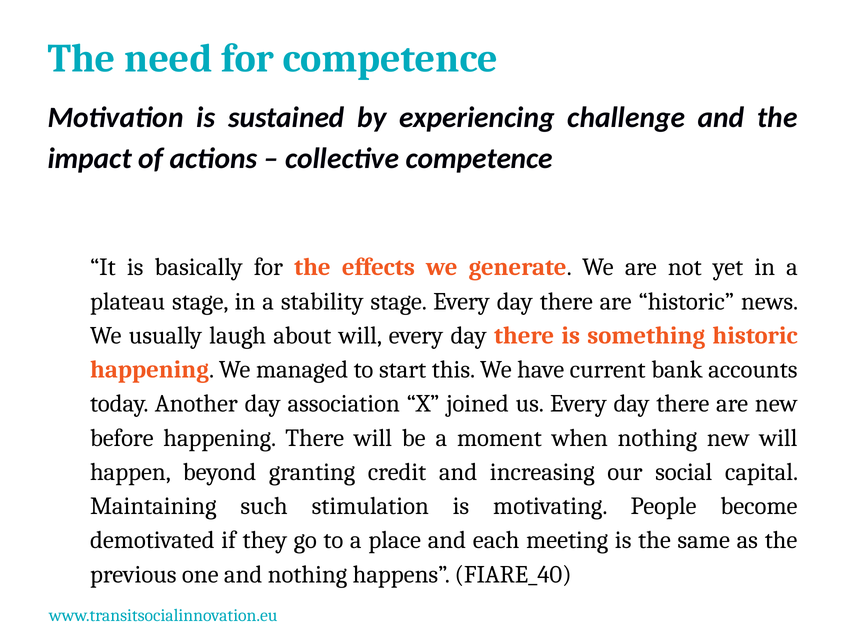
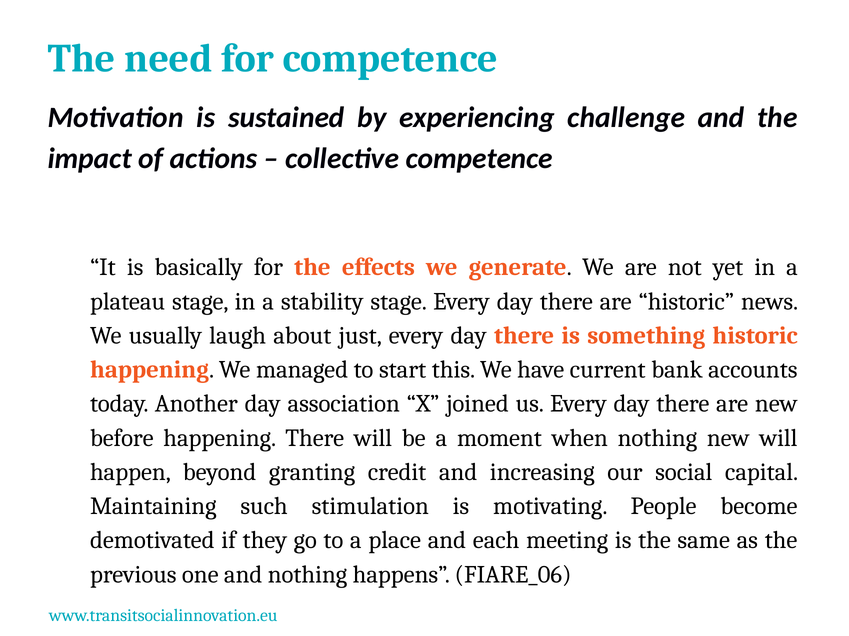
about will: will -> just
FIARE_40: FIARE_40 -> FIARE_06
